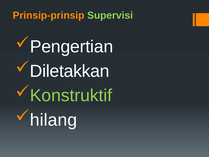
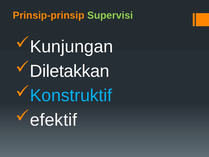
Pengertian: Pengertian -> Kunjungan
Konstruktif colour: light green -> light blue
hilang: hilang -> efektif
